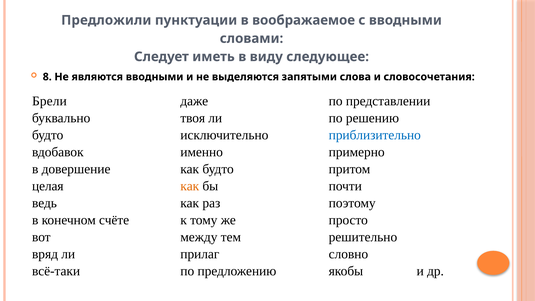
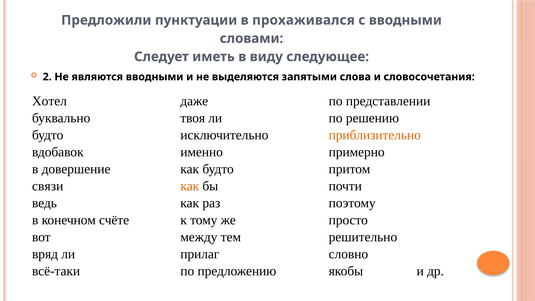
воображаемое: воображаемое -> прохаживался
8: 8 -> 2
Брели: Брели -> Хотел
приблизительно colour: blue -> orange
целая: целая -> связи
